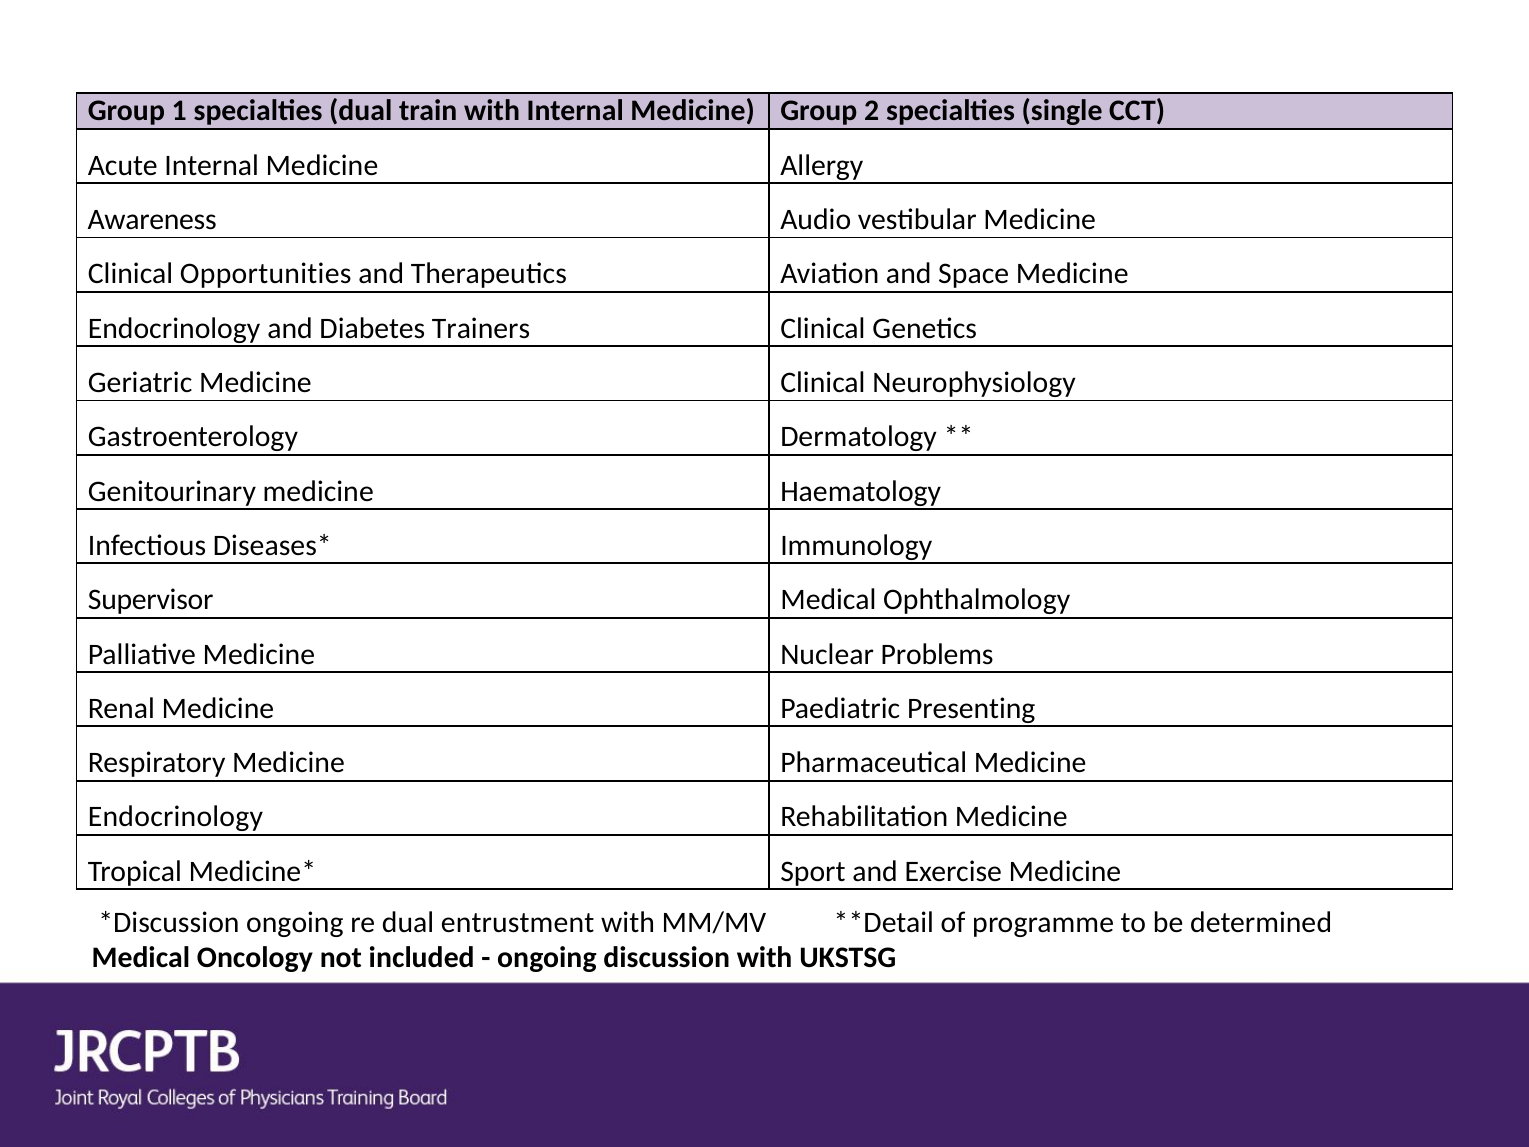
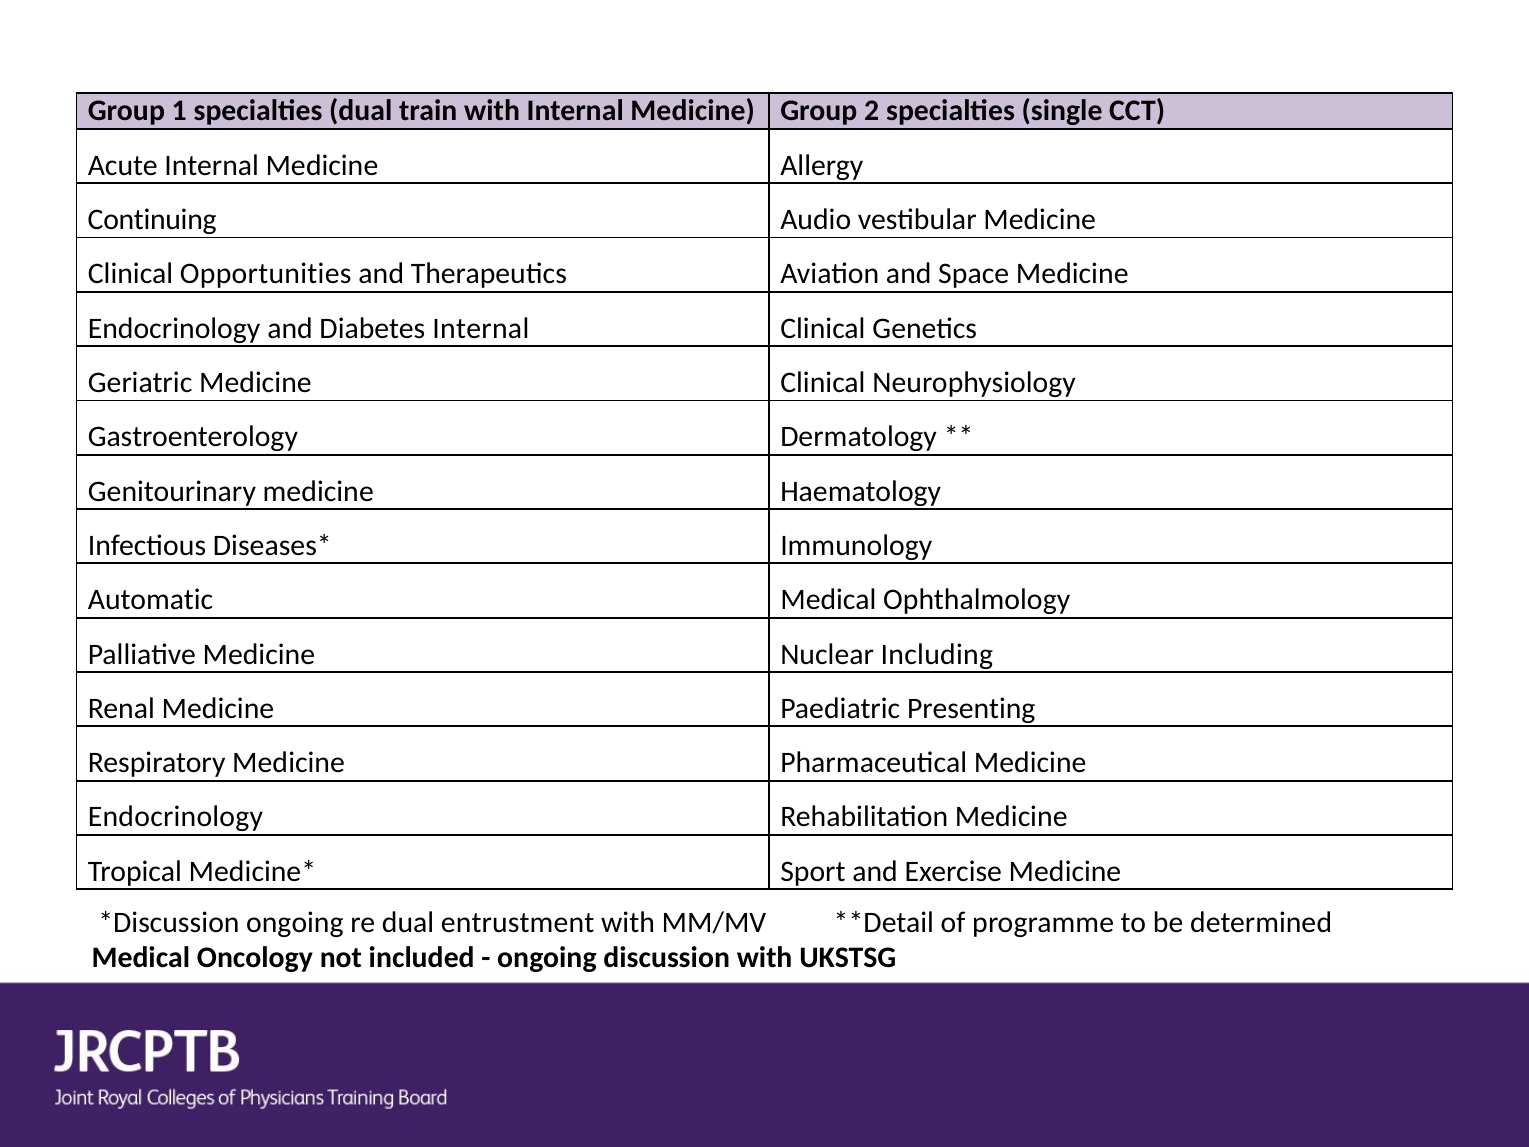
Awareness: Awareness -> Continuing
Diabetes Trainers: Trainers -> Internal
Supervisor: Supervisor -> Automatic
Problems: Problems -> Including
